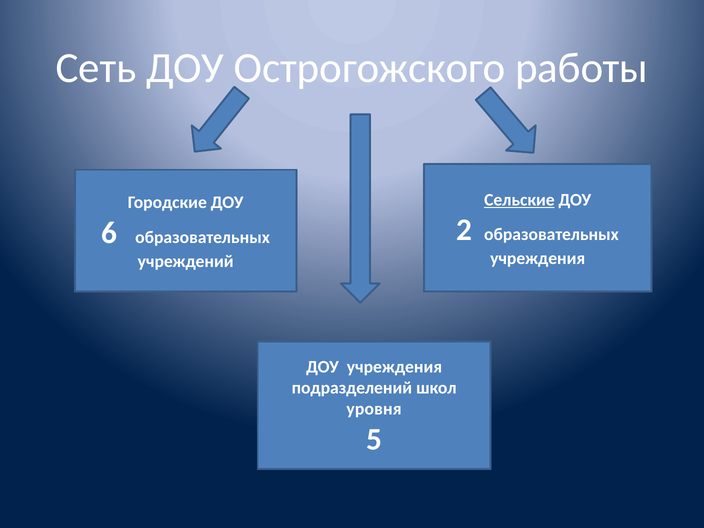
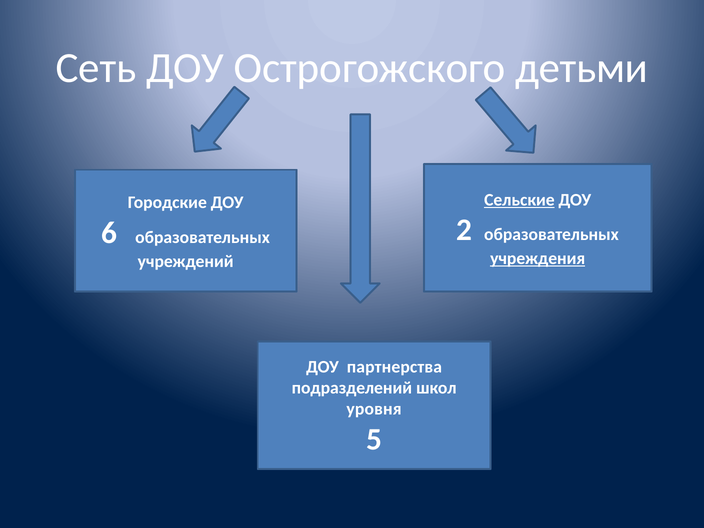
работы: работы -> детьми
учреждения at (538, 259) underline: none -> present
ДОУ учреждения: учреждения -> партнерства
